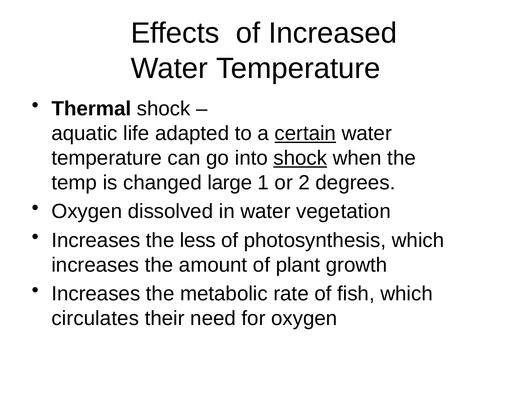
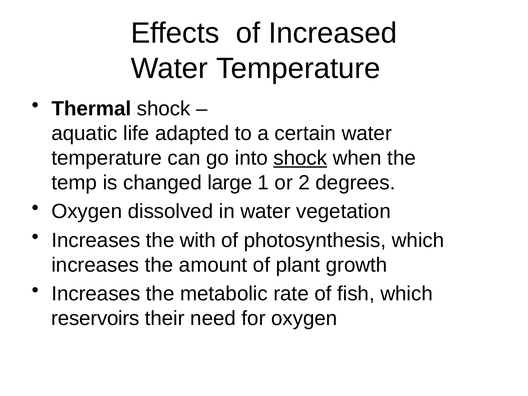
certain underline: present -> none
less: less -> with
circulates: circulates -> reservoirs
